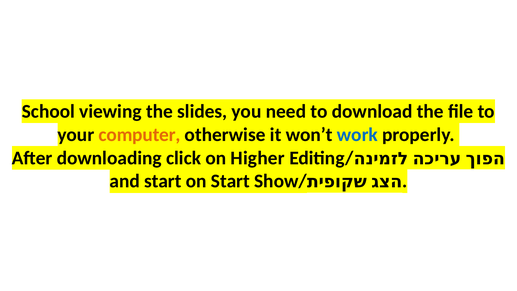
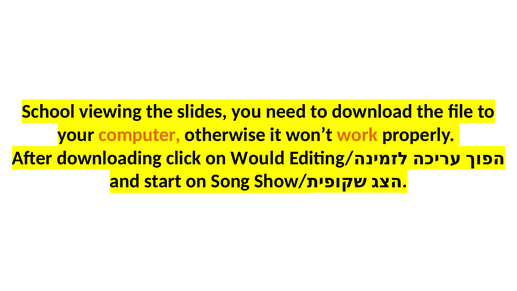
work colour: blue -> orange
Higher: Higher -> Would
on Start: Start -> Song
